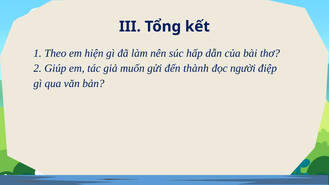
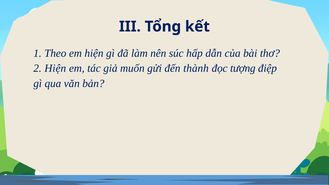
2 Giúp: Giúp -> Hiện
người: người -> tượng
